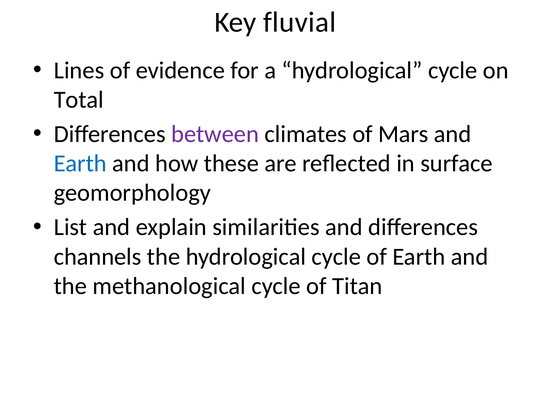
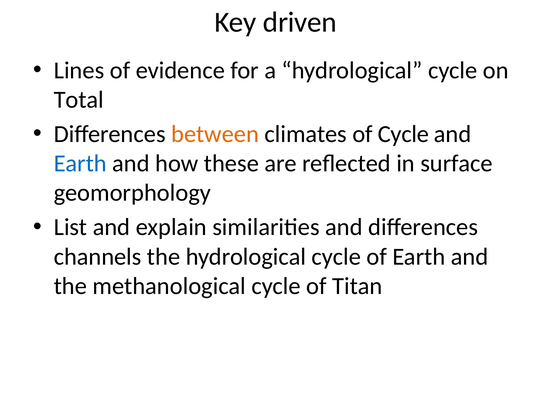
fluvial: fluvial -> driven
between colour: purple -> orange
of Mars: Mars -> Cycle
